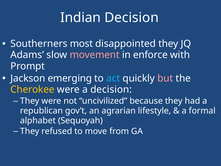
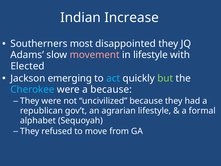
Indian Decision: Decision -> Increase
in enforce: enforce -> lifestyle
Prompt: Prompt -> Elected
but colour: pink -> light green
Cherokee colour: yellow -> light blue
a decision: decision -> because
